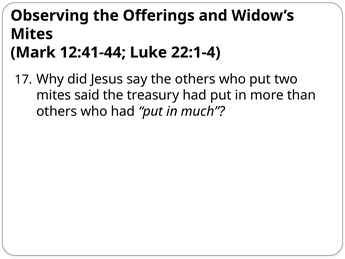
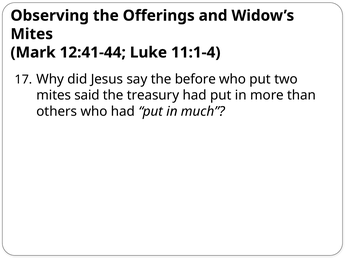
22:1-4: 22:1-4 -> 11:1-4
the others: others -> before
